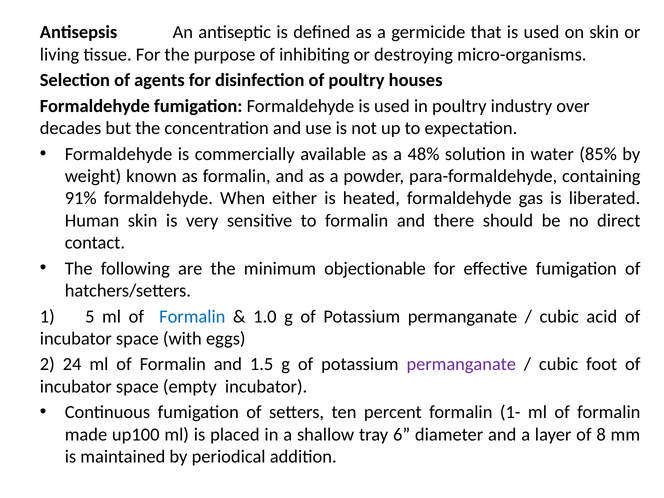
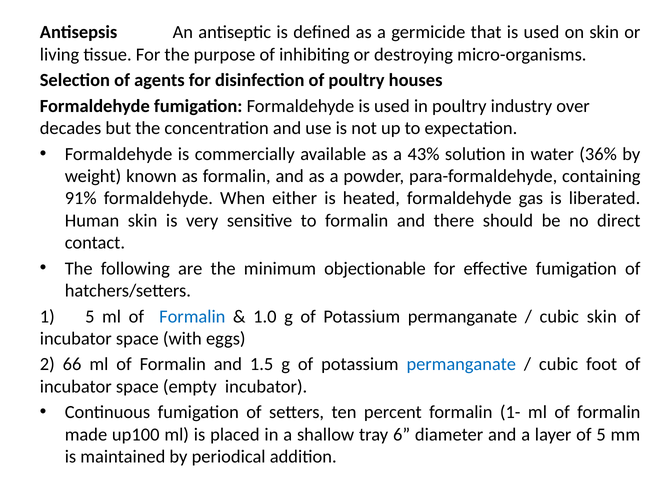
48%: 48% -> 43%
85%: 85% -> 36%
cubic acid: acid -> skin
24: 24 -> 66
permanganate at (461, 364) colour: purple -> blue
of 8: 8 -> 5
